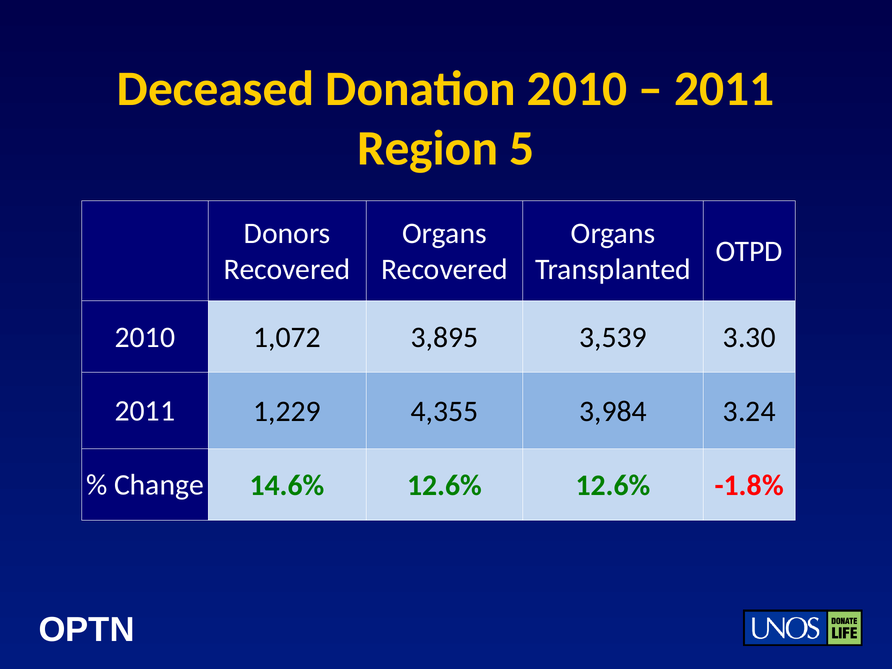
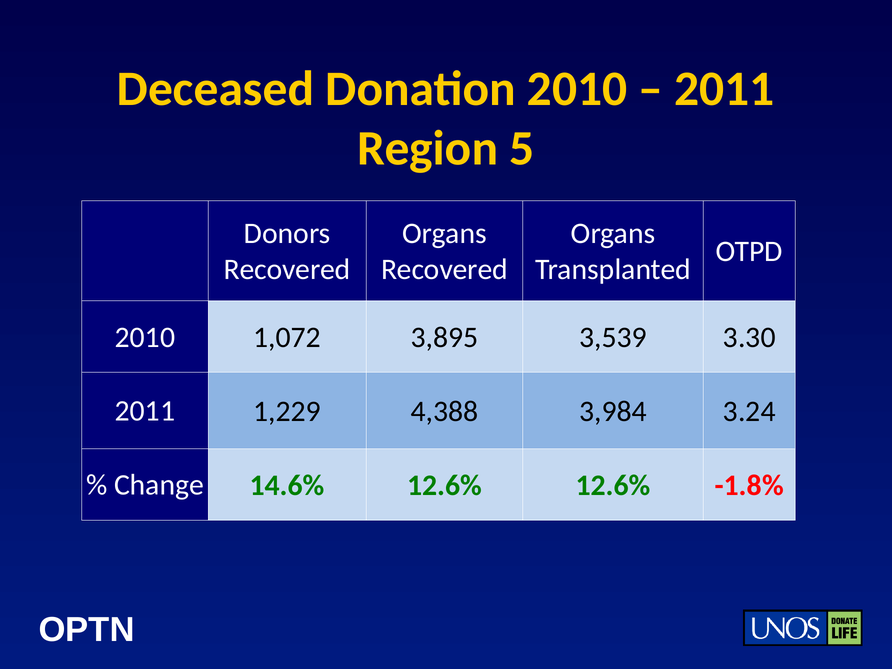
4,355: 4,355 -> 4,388
